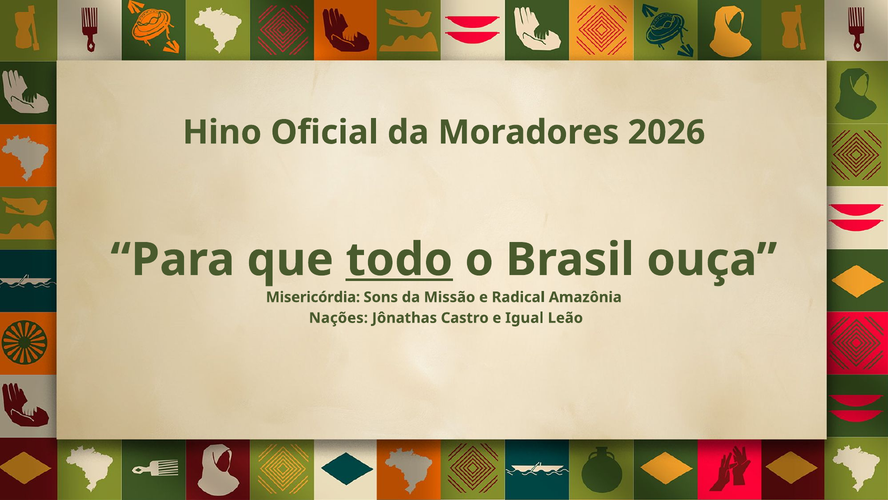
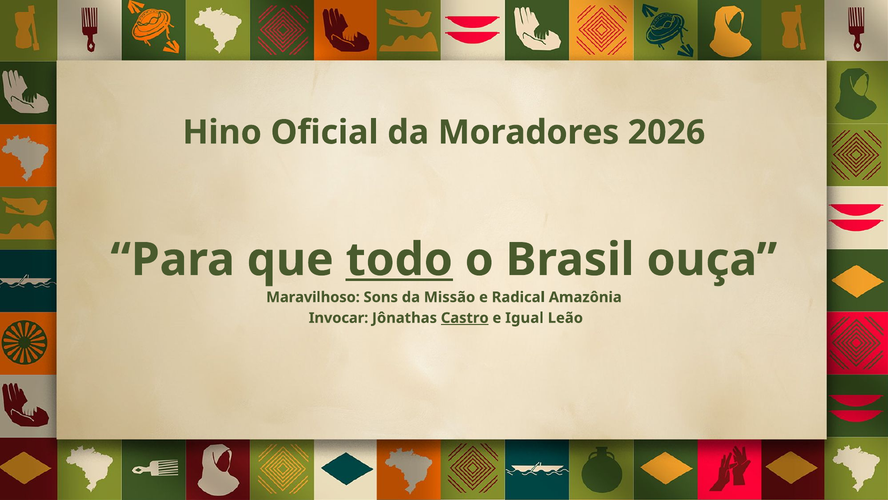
Misericórdia: Misericórdia -> Maravilhoso
Nações: Nações -> Invocar
Castro underline: none -> present
